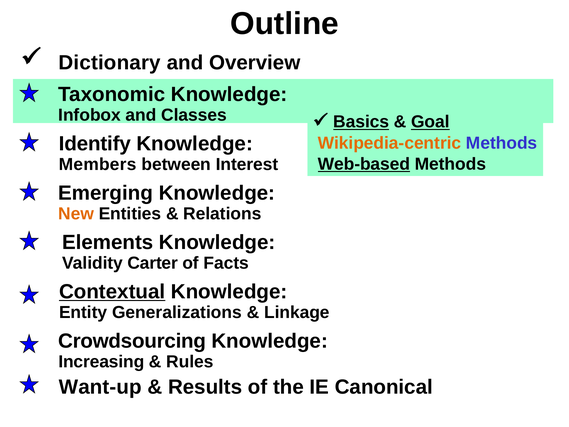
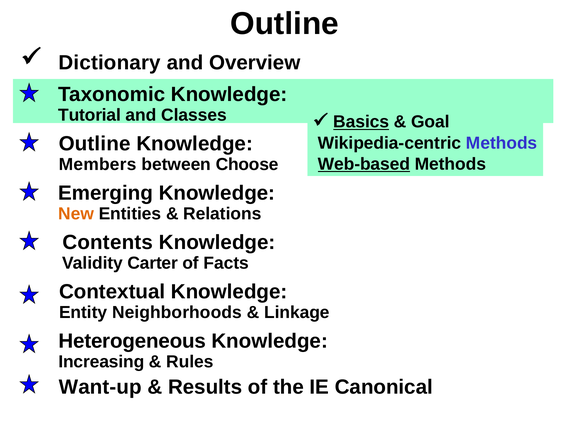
Infobox: Infobox -> Tutorial
Goal underline: present -> none
Wikipedia-centric colour: orange -> black
Identify at (95, 144): Identify -> Outline
Interest: Interest -> Choose
Elements: Elements -> Contents
Contextual underline: present -> none
Generalizations: Generalizations -> Neighborhoods
Crowdsourcing: Crowdsourcing -> Heterogeneous
